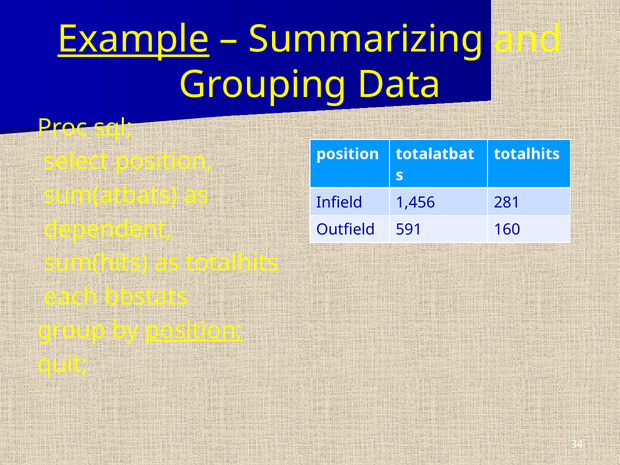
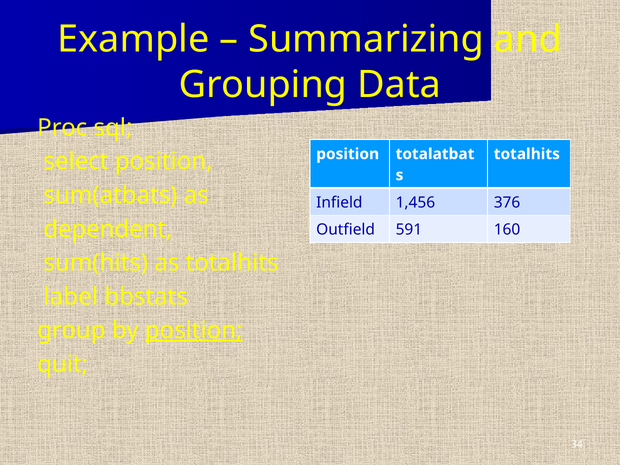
Example underline: present -> none
281: 281 -> 376
each: each -> label
